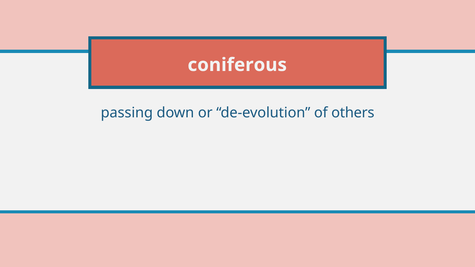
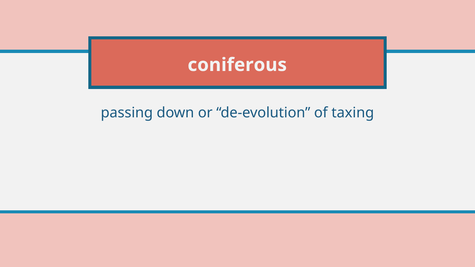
others: others -> taxing
